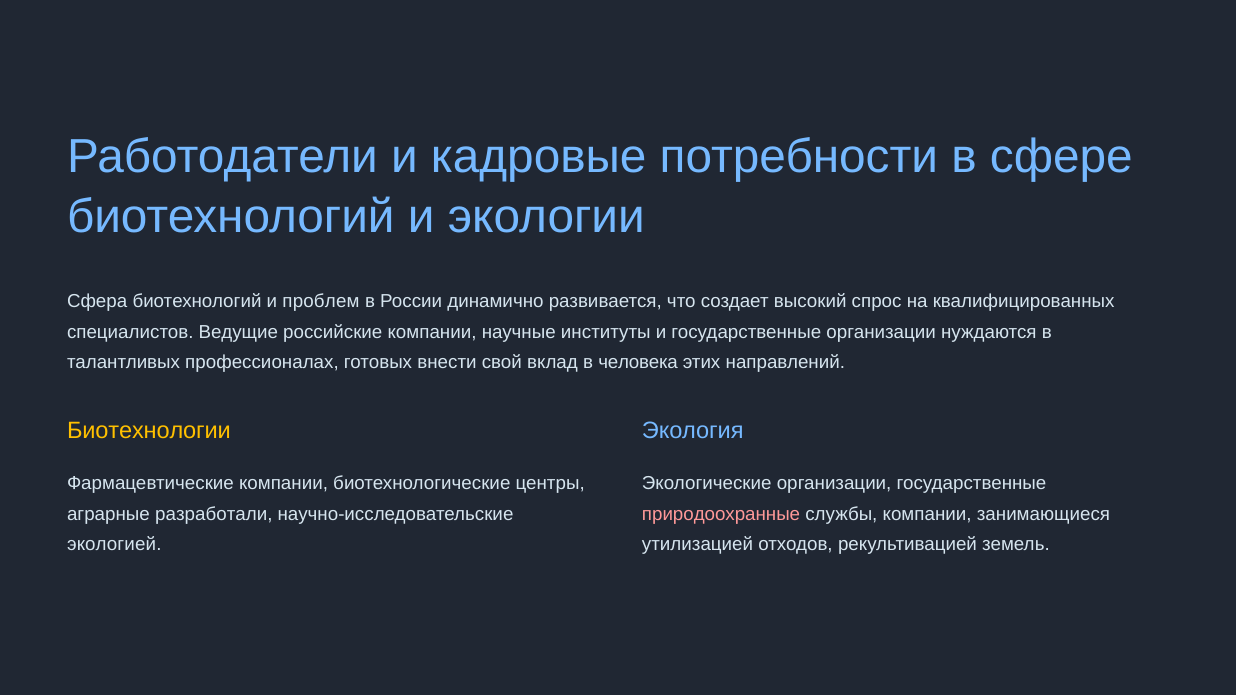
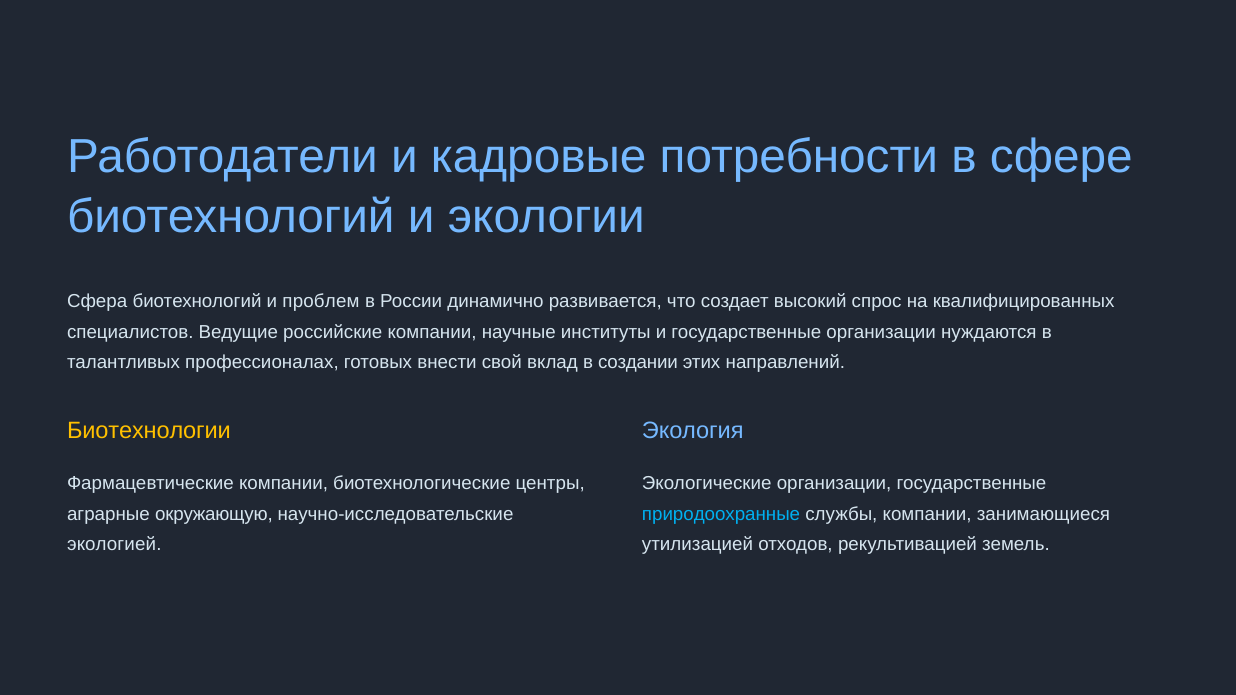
человека: человека -> создании
разработали: разработали -> окружающую
природоохранные colour: pink -> light blue
